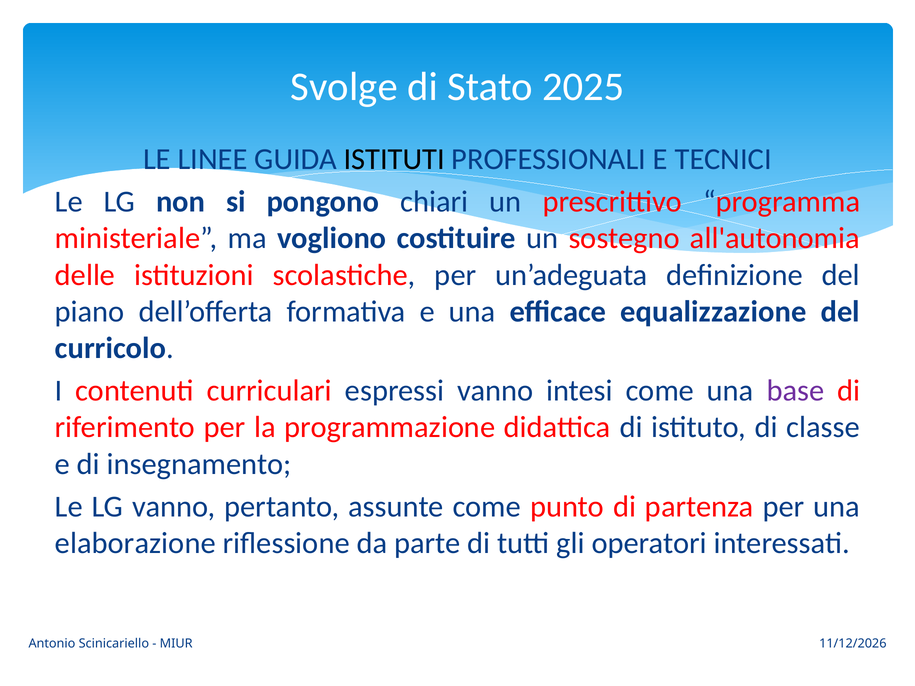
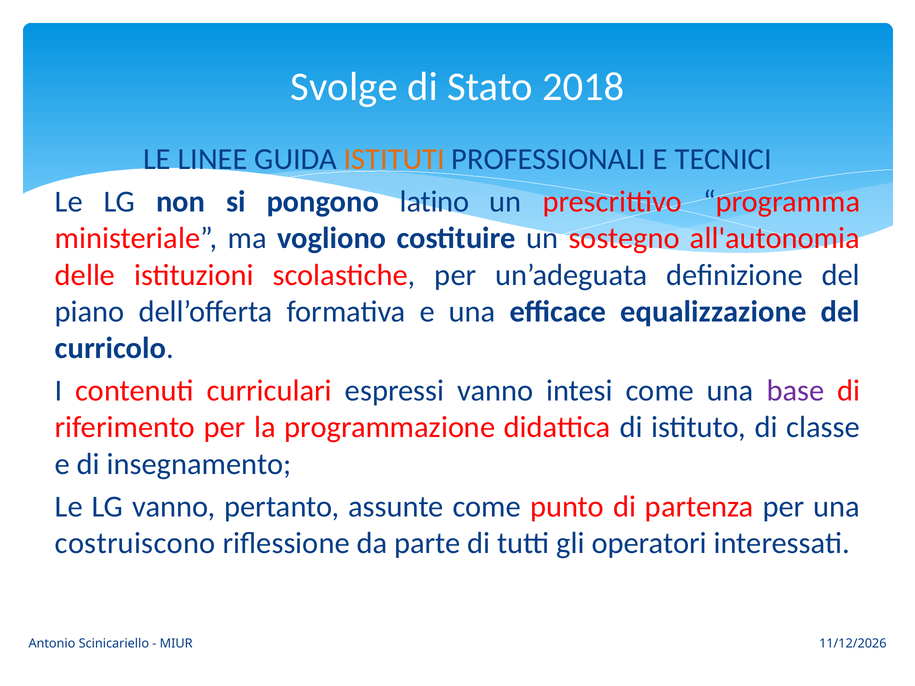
2025: 2025 -> 2018
ISTITUTI colour: black -> orange
chiari: chiari -> latino
elaborazione: elaborazione -> costruiscono
